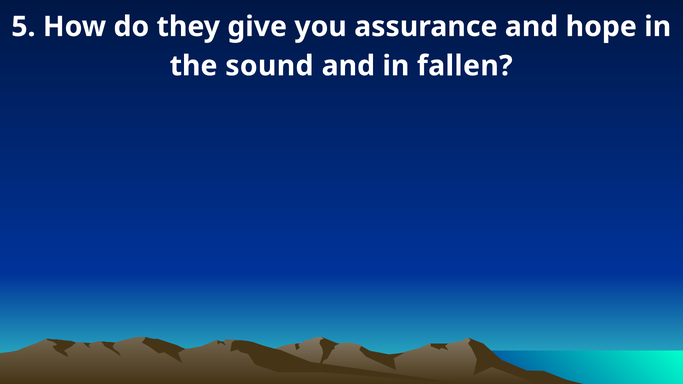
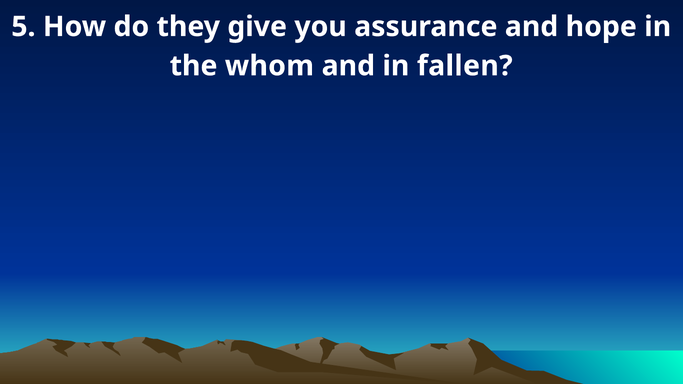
sound: sound -> whom
